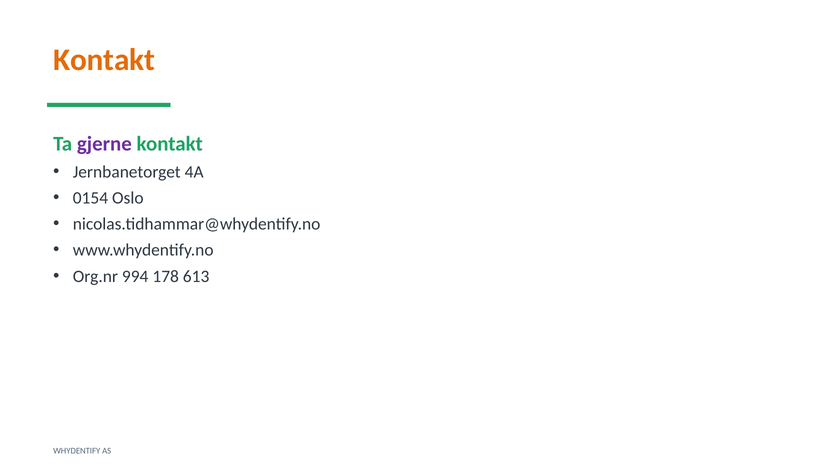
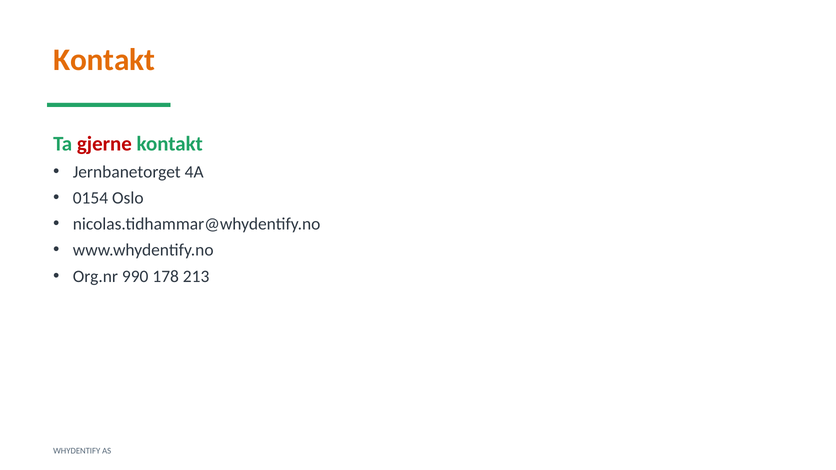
gjerne colour: purple -> red
994: 994 -> 990
613: 613 -> 213
